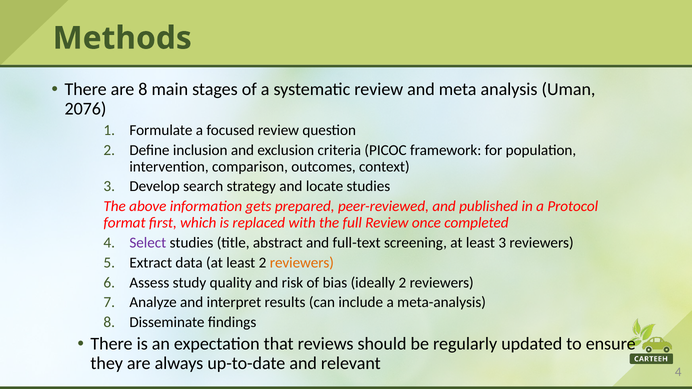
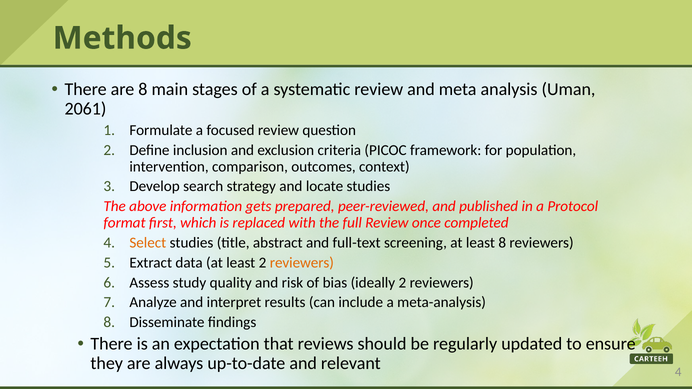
2076: 2076 -> 2061
Select colour: purple -> orange
least 3: 3 -> 8
